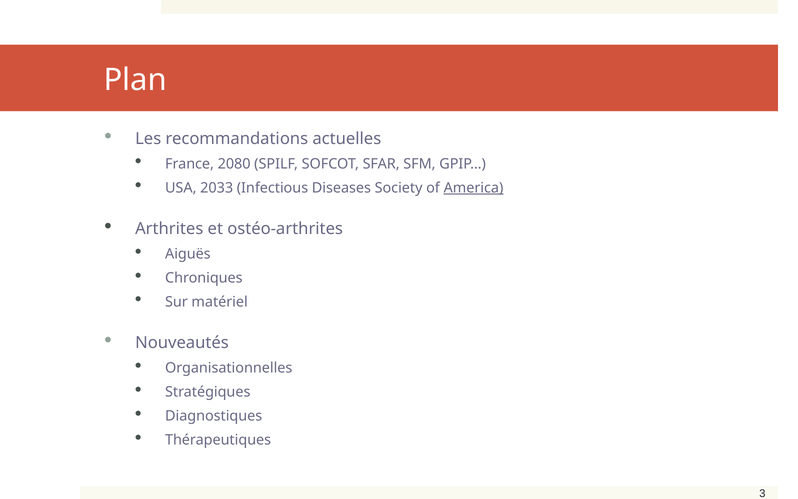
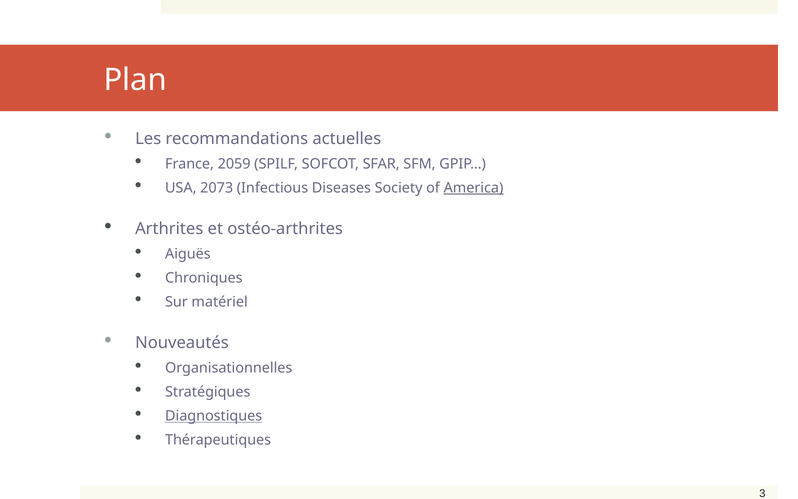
2080: 2080 -> 2059
2033: 2033 -> 2073
Diagnostiques underline: none -> present
